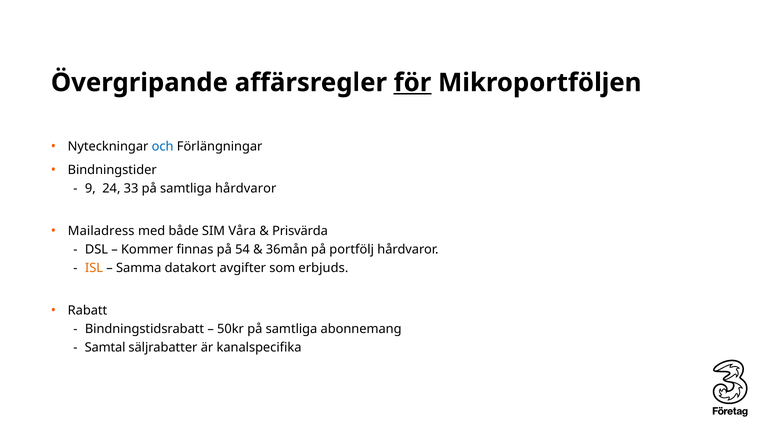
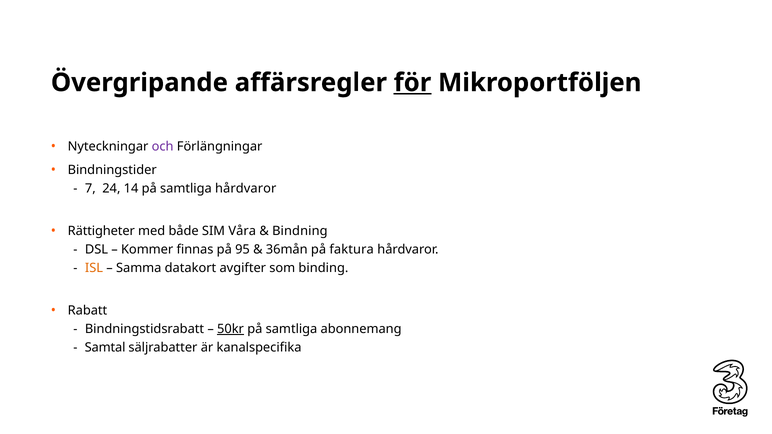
och colour: blue -> purple
9: 9 -> 7
33: 33 -> 14
Mailadress: Mailadress -> Rättigheter
Prisvärda: Prisvärda -> Bindning
54: 54 -> 95
portfölj: portfölj -> faktura
erbjuds: erbjuds -> binding
50kr underline: none -> present
